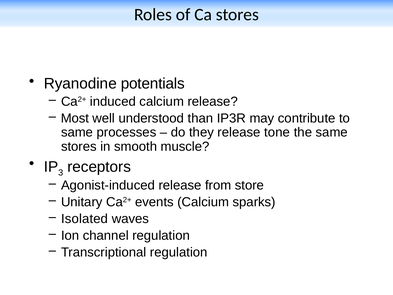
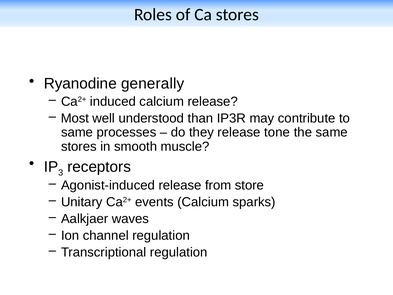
potentials: potentials -> generally
Isolated: Isolated -> Aalkjaer
